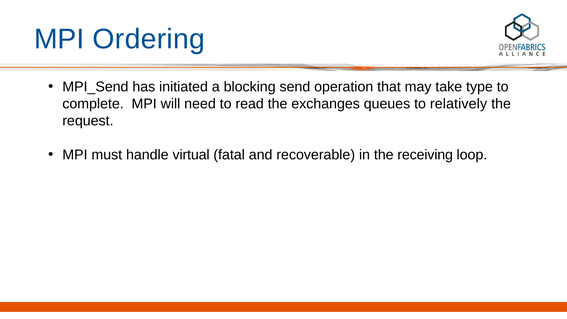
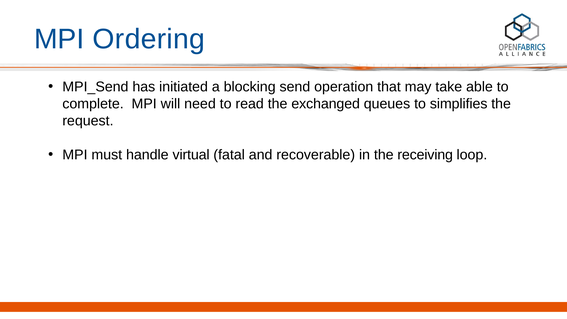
type: type -> able
exchanges: exchanges -> exchanged
relatively: relatively -> simplifies
